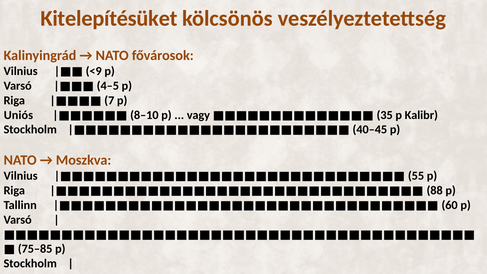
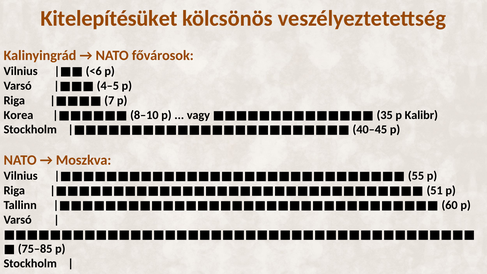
<9: <9 -> <6
Uniós: Uniós -> Korea
88: 88 -> 51
